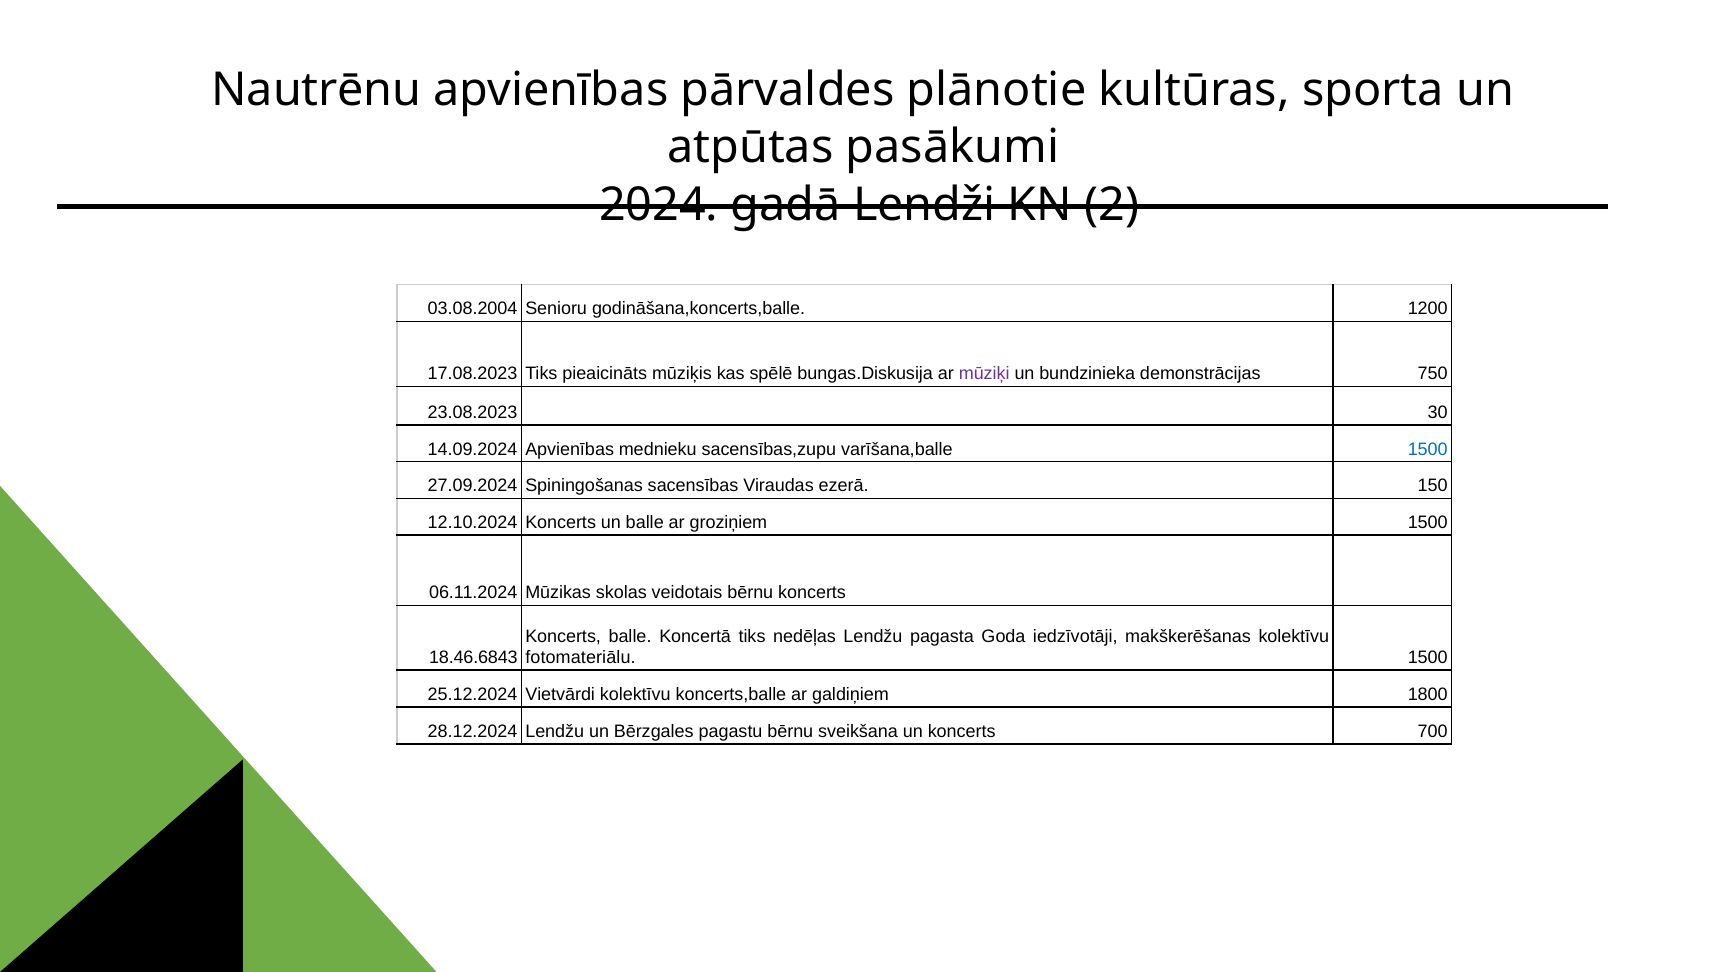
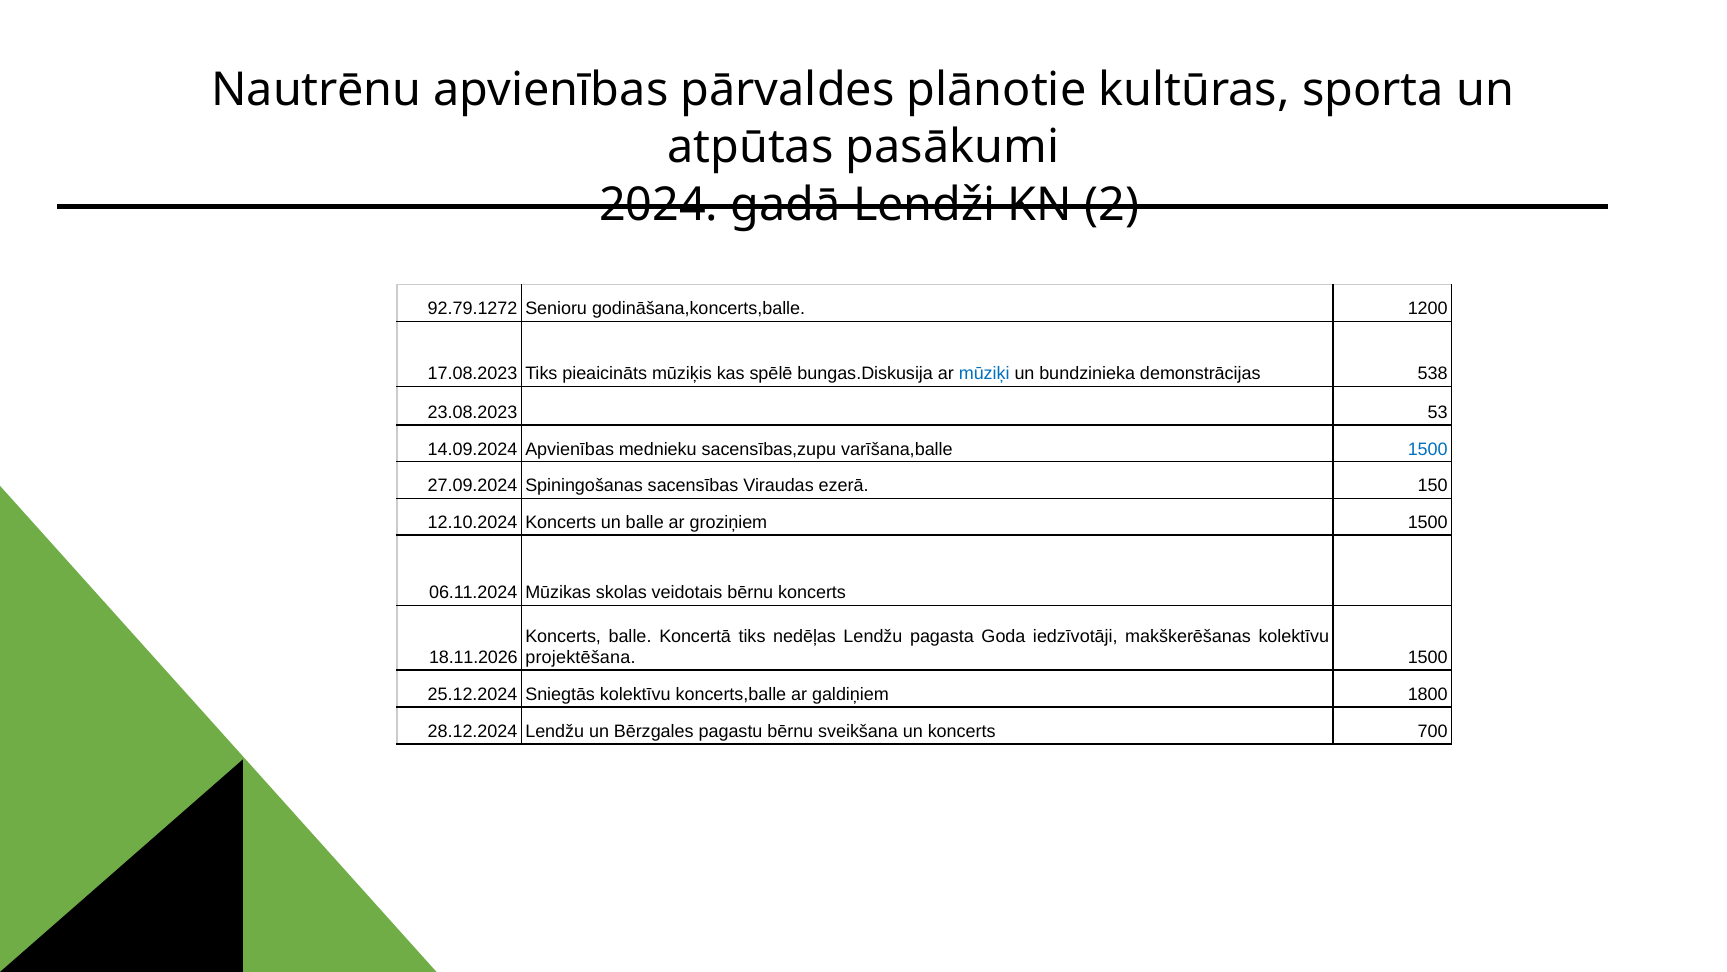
03.08.2004: 03.08.2004 -> 92.79.1272
mūziķi colour: purple -> blue
750: 750 -> 538
30: 30 -> 53
18.46.6843: 18.46.6843 -> 18.11.2026
fotomateriālu: fotomateriālu -> projektēšana
Vietvārdi: Vietvārdi -> Sniegtās
